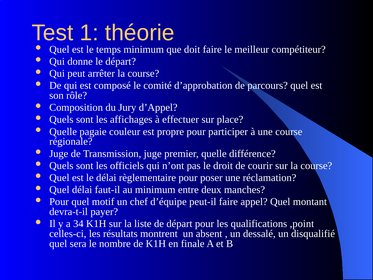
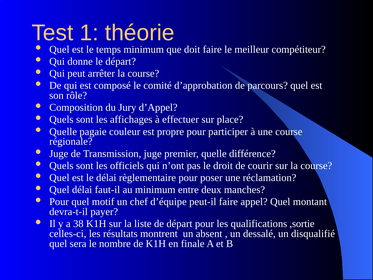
34: 34 -> 38
,point: ,point -> ,sortie
